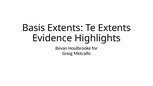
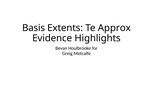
Te Extents: Extents -> Approx
